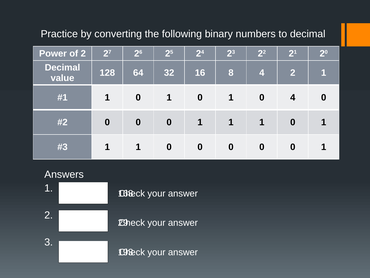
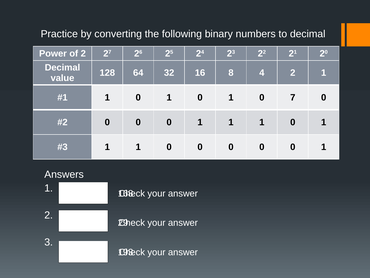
0 4: 4 -> 7
